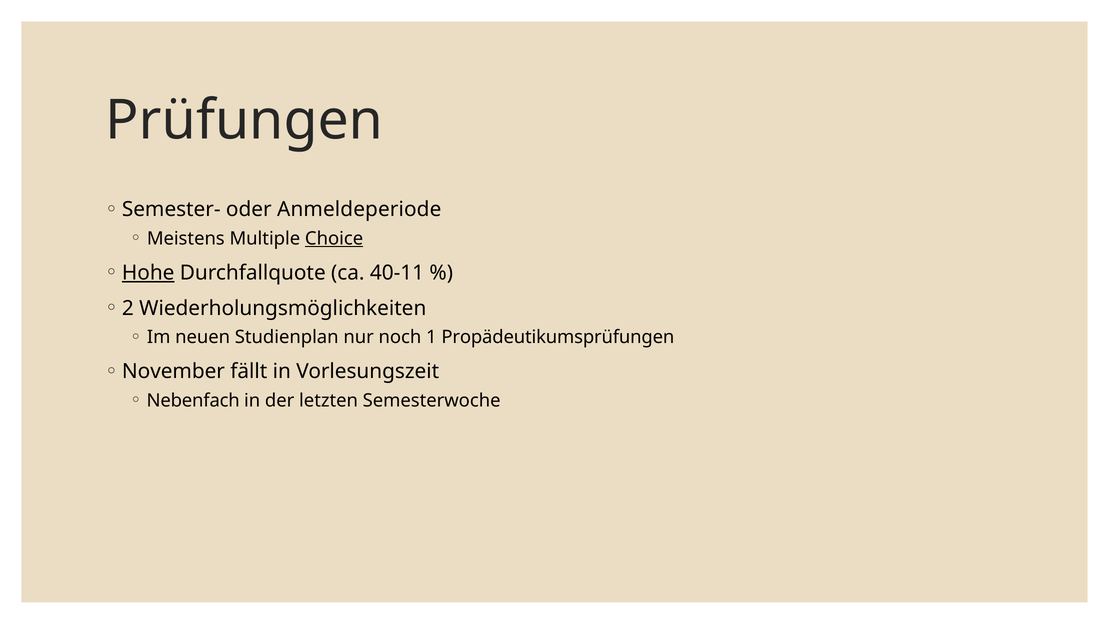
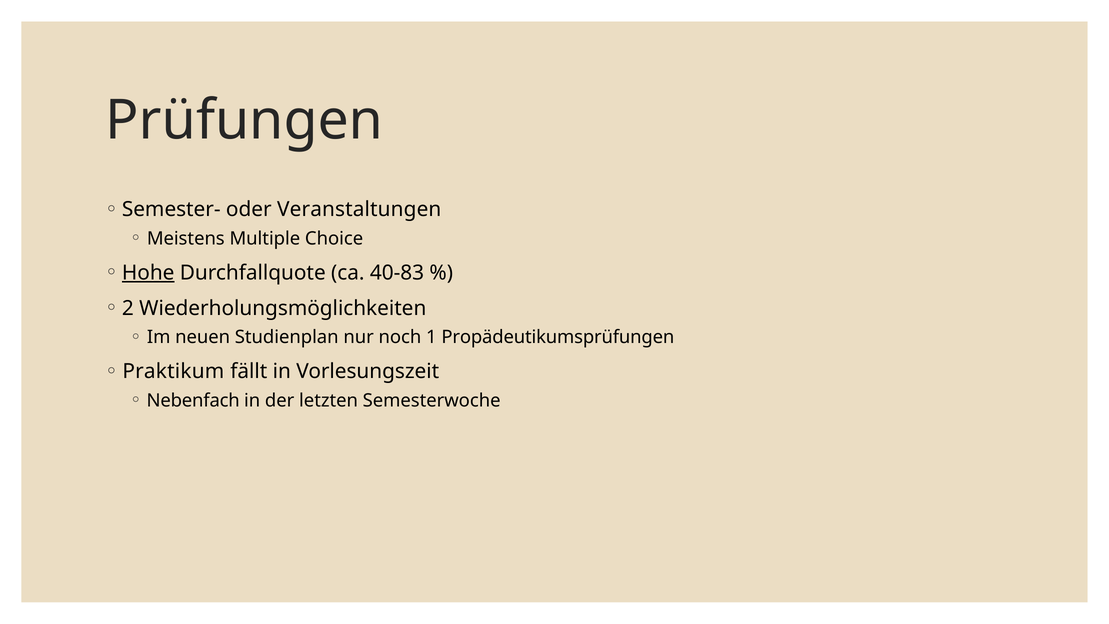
Anmeldeperiode: Anmeldeperiode -> Veranstaltungen
Choice underline: present -> none
40-11: 40-11 -> 40-83
November: November -> Praktikum
